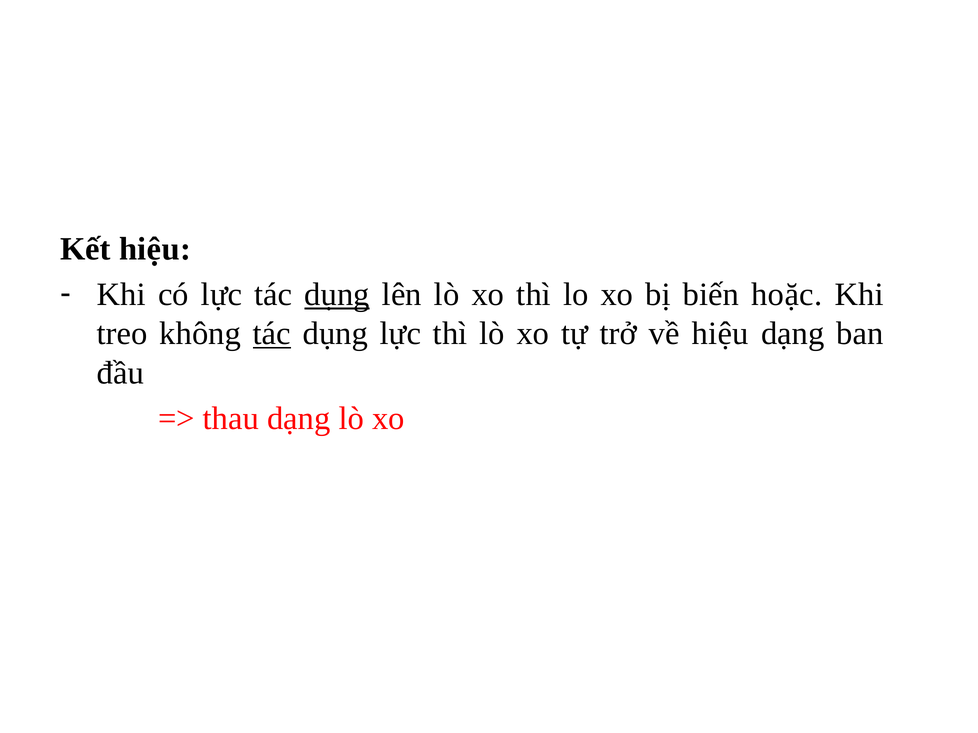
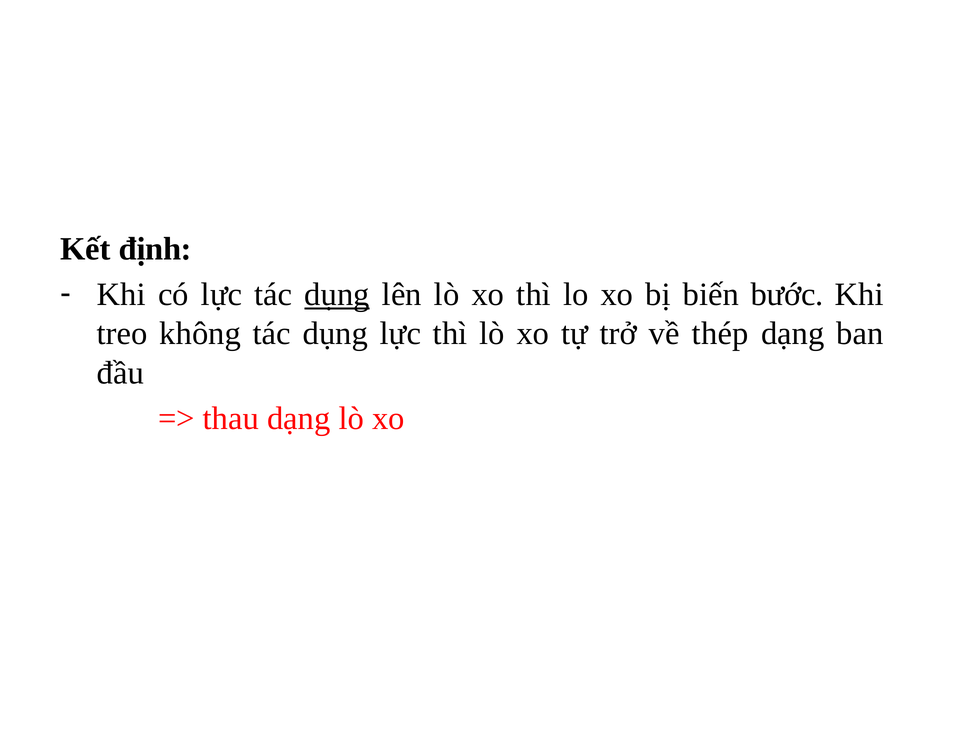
Kết hiệu: hiệu -> định
hoặc: hoặc -> bước
tác at (272, 334) underline: present -> none
về hiệu: hiệu -> thép
